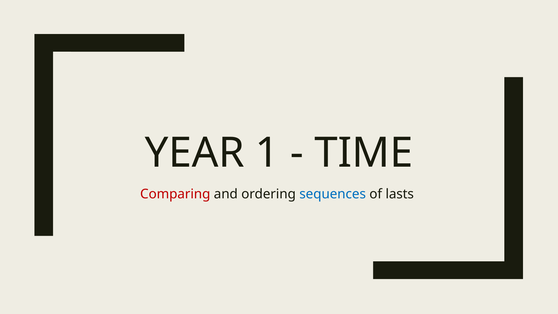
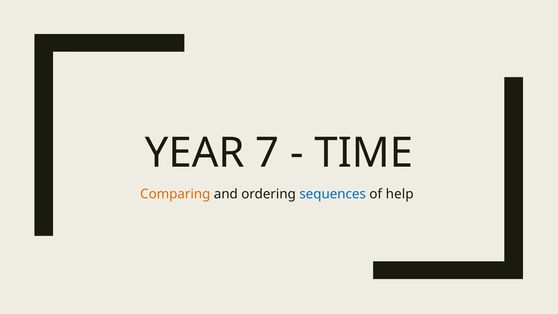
1: 1 -> 7
Comparing colour: red -> orange
lasts: lasts -> help
